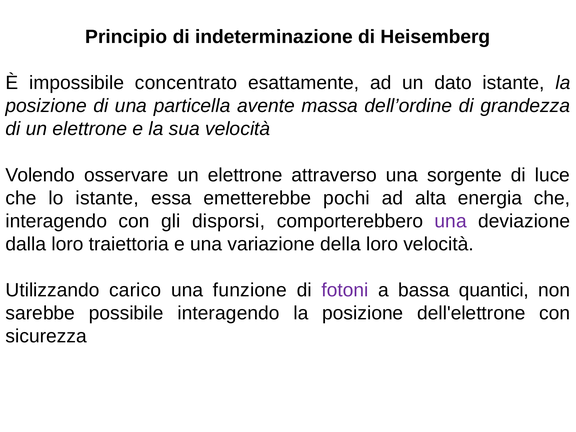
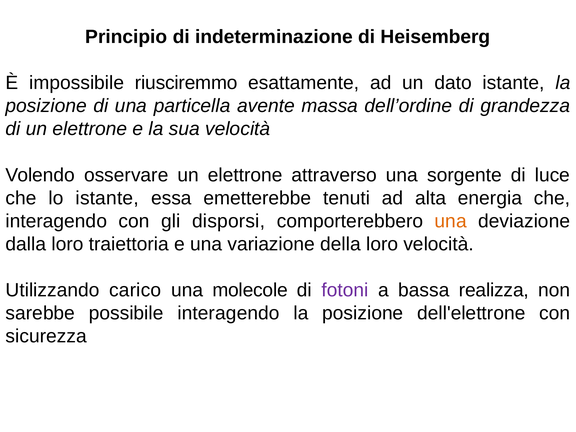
concentrato: concentrato -> riusciremmo
pochi: pochi -> tenuti
una at (451, 221) colour: purple -> orange
funzione: funzione -> molecole
quantici: quantici -> realizza
